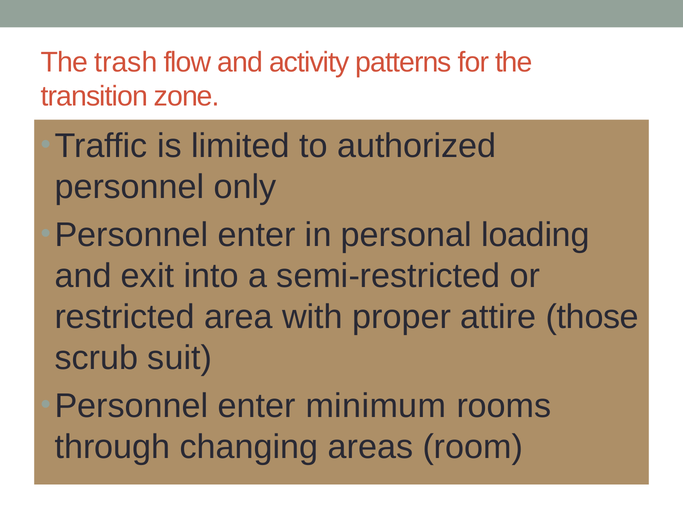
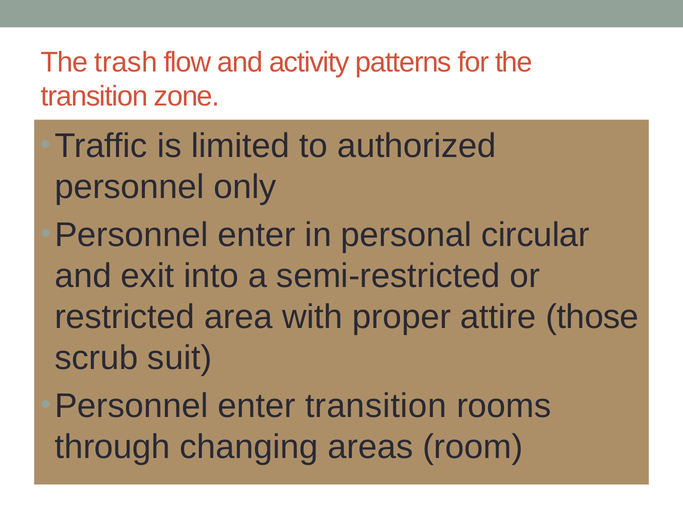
loading: loading -> circular
enter minimum: minimum -> transition
